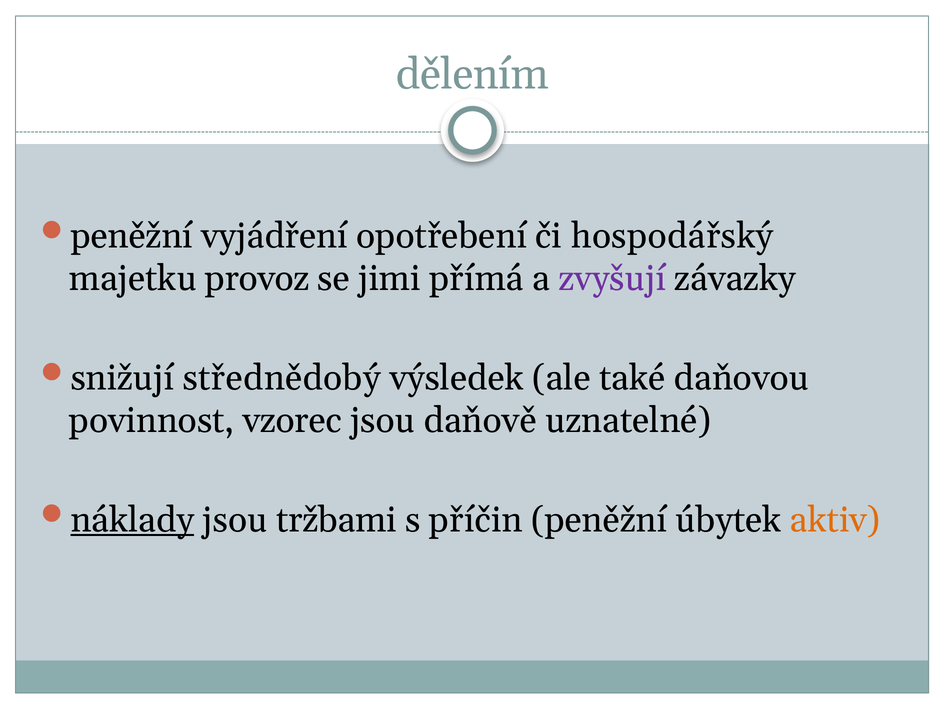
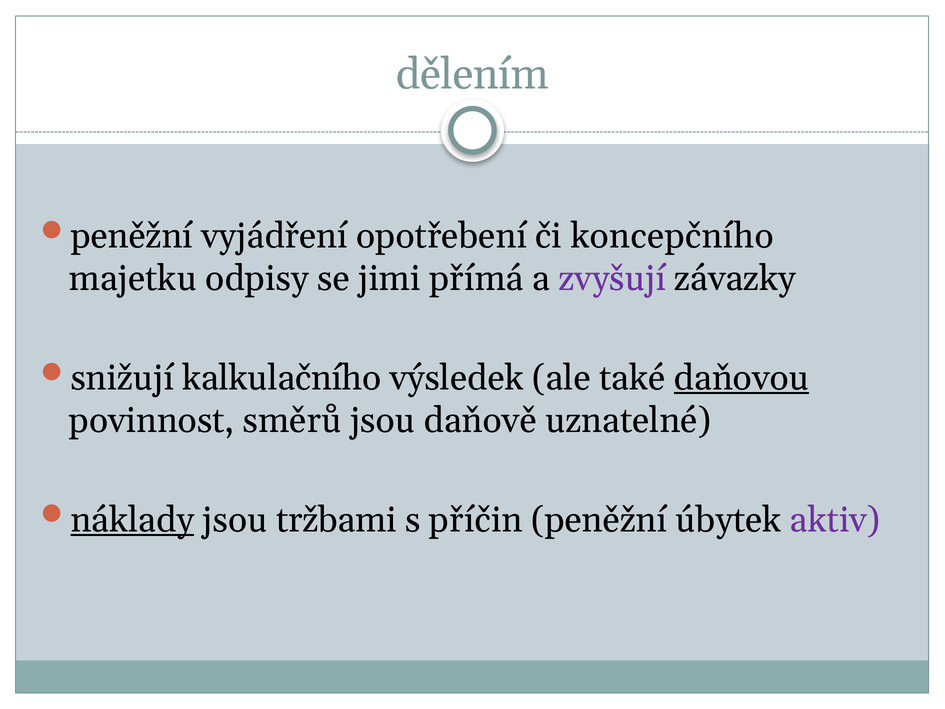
hospodářský: hospodářský -> koncepčního
provoz: provoz -> odpisy
střednědobý: střednědobý -> kalkulačního
daňovou underline: none -> present
vzorec: vzorec -> směrů
aktiv colour: orange -> purple
